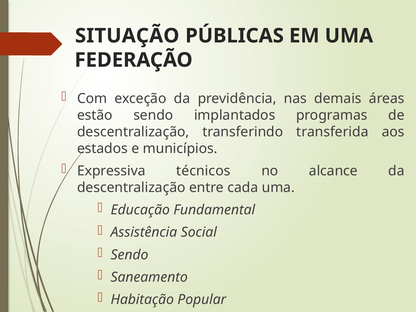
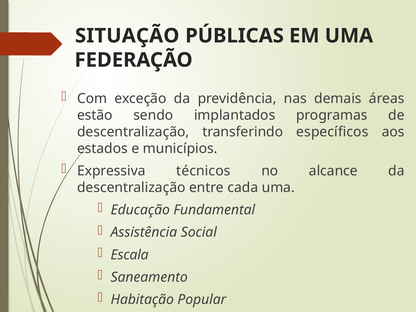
transferida: transferida -> específicos
Sendo at (130, 255): Sendo -> Escala
